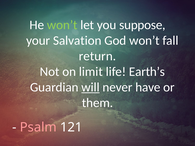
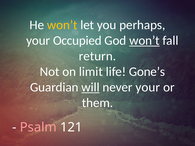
won’t at (62, 25) colour: light green -> yellow
suppose: suppose -> perhaps
Salvation: Salvation -> Occupied
won’t at (144, 41) underline: none -> present
Earth’s: Earth’s -> Gone’s
never have: have -> your
